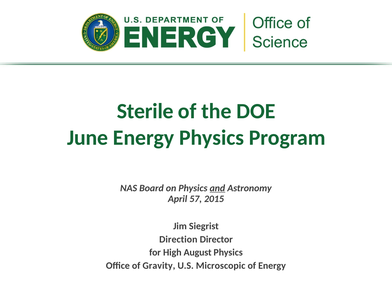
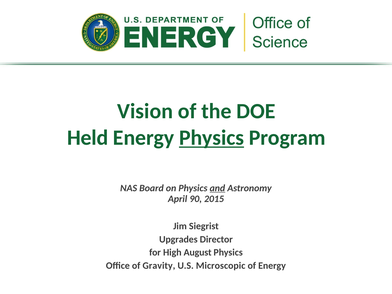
Sterile: Sterile -> Vision
June: June -> Held
Physics at (212, 138) underline: none -> present
57: 57 -> 90
Direction: Direction -> Upgrades
